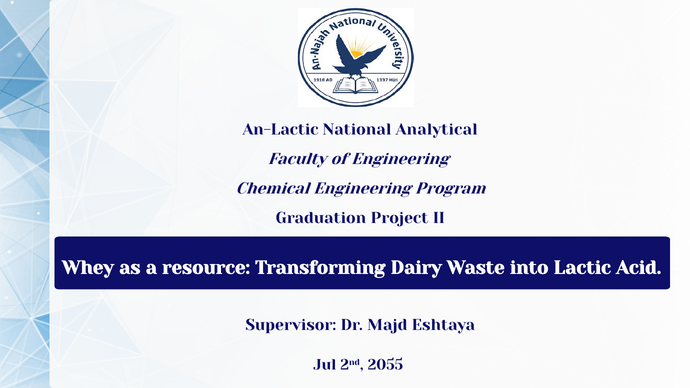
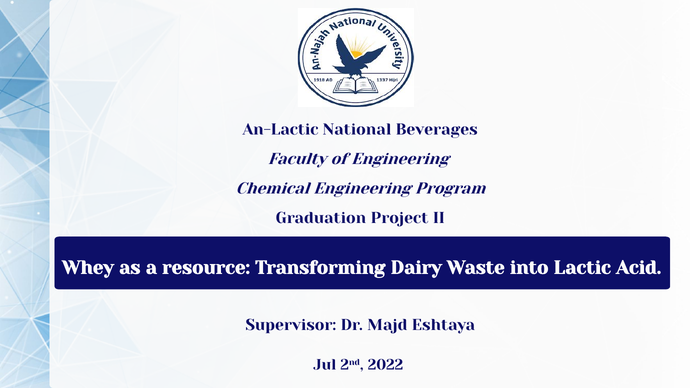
Analytical: Analytical -> Beverages
2055: 2055 -> 2022
